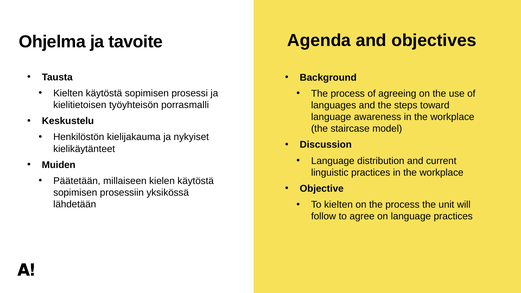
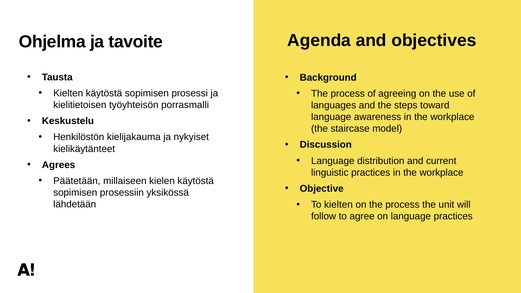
Muiden: Muiden -> Agrees
